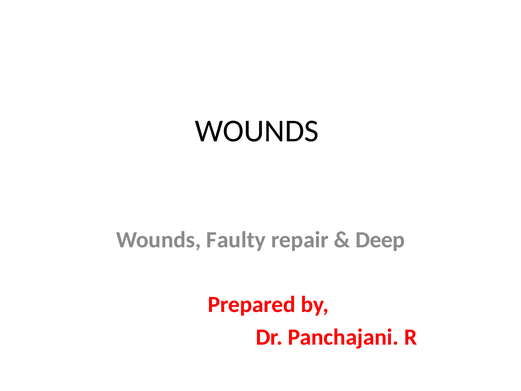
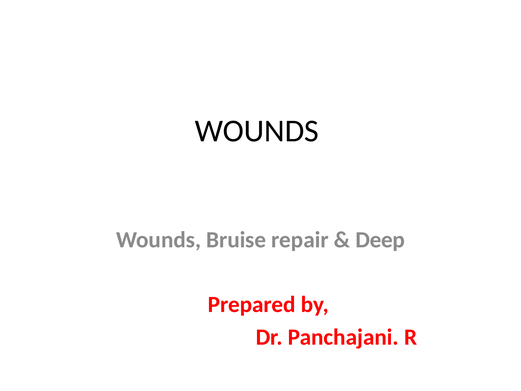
Faulty: Faulty -> Bruise
